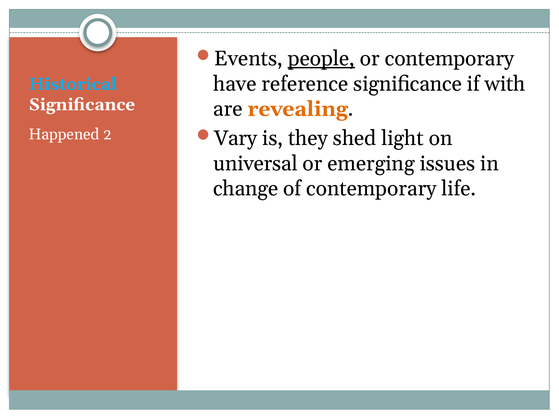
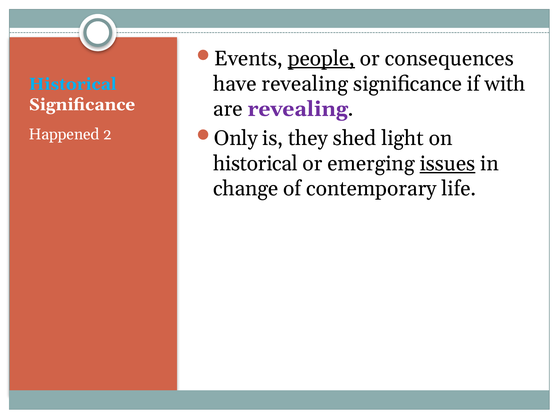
or contemporary: contemporary -> consequences
have reference: reference -> revealing
revealing at (298, 109) colour: orange -> purple
Vary: Vary -> Only
universal at (255, 164): universal -> historical
issues underline: none -> present
